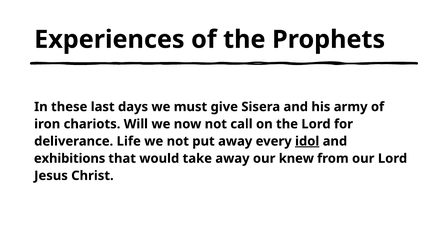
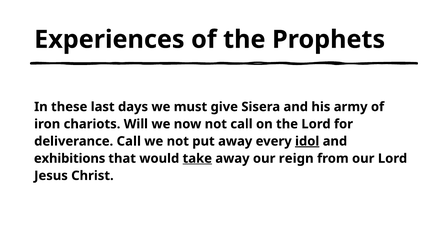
deliverance Life: Life -> Call
take underline: none -> present
knew: knew -> reign
